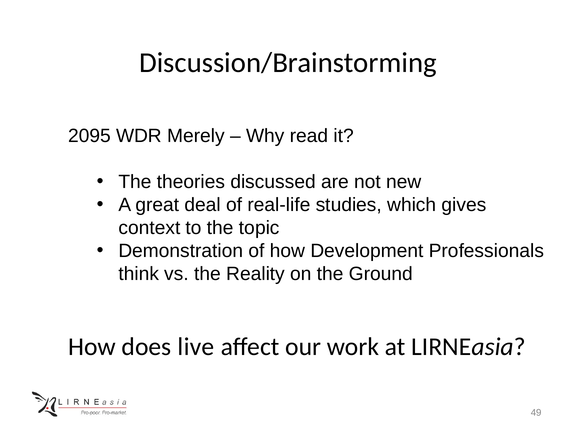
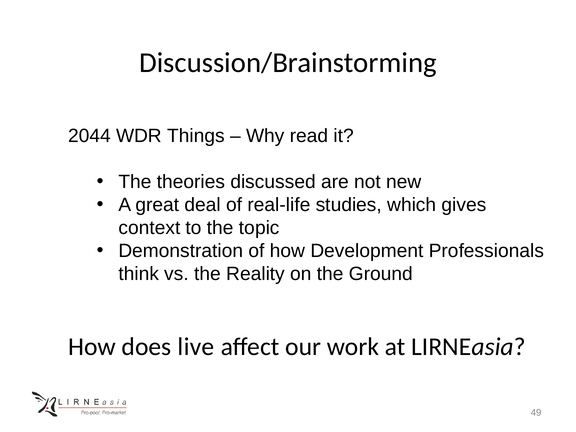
2095: 2095 -> 2044
Merely: Merely -> Things
